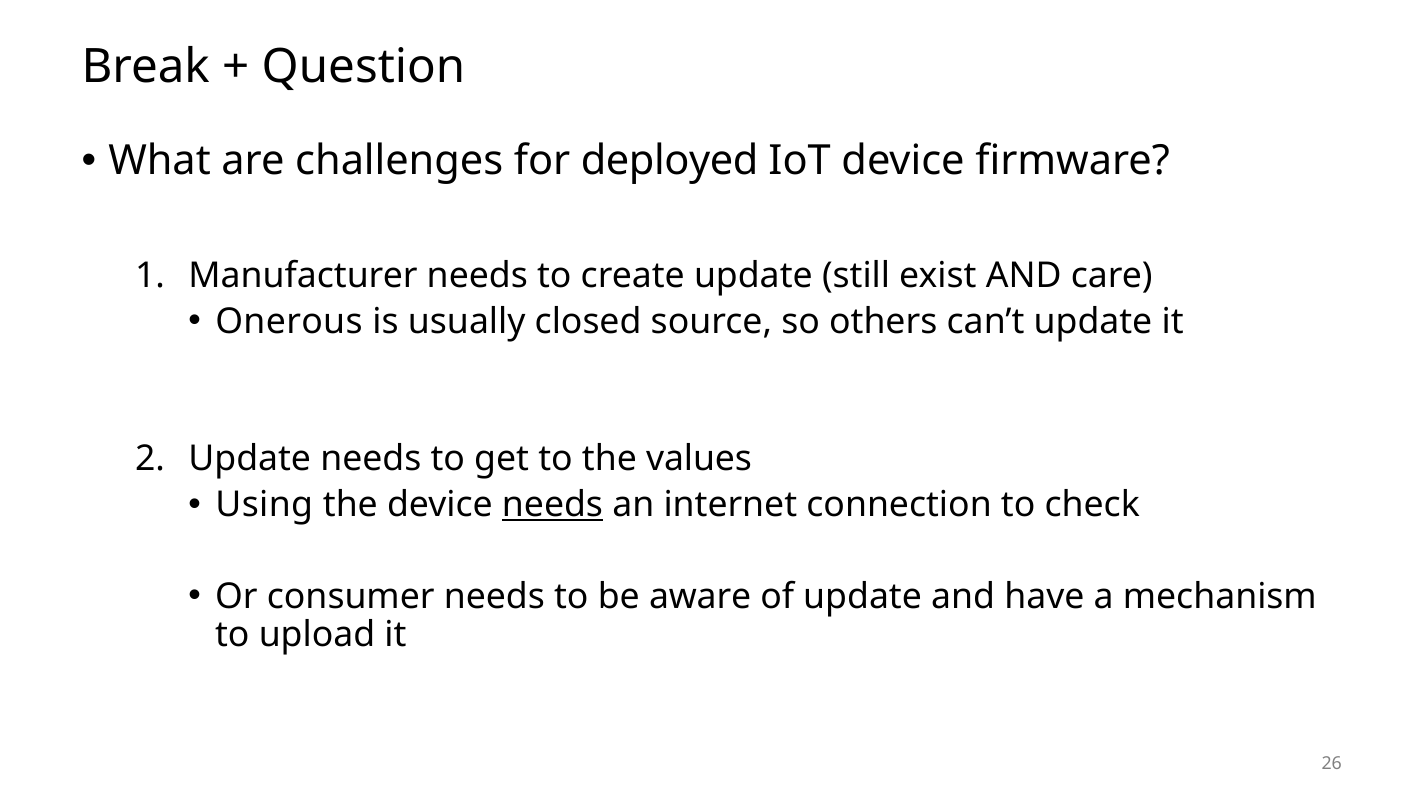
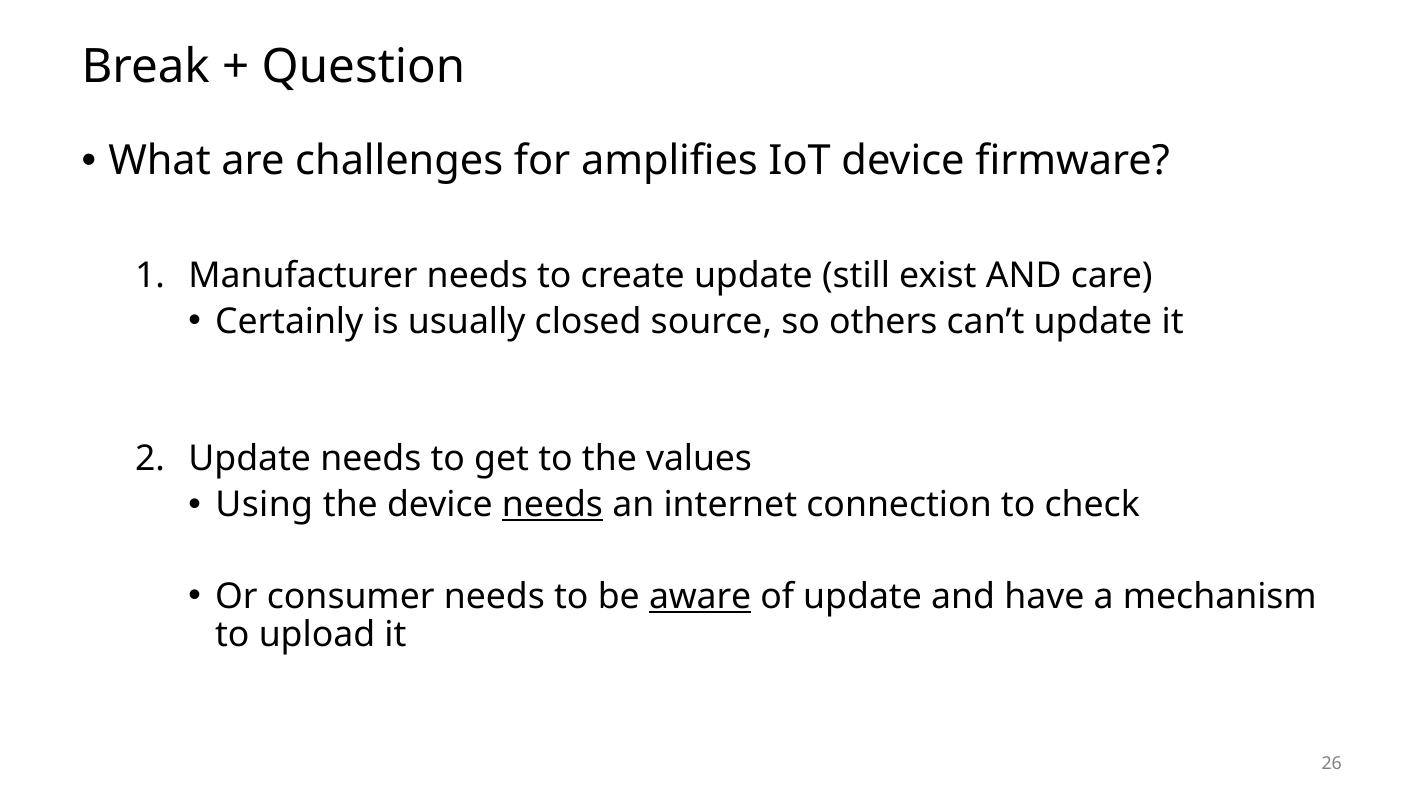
deployed: deployed -> amplifies
Onerous: Onerous -> Certainly
aware underline: none -> present
